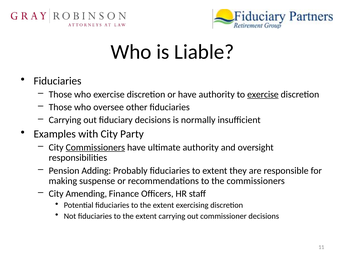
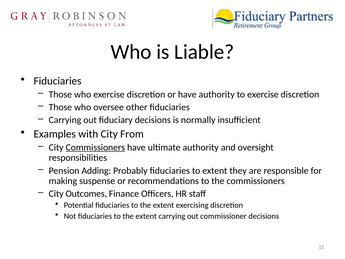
exercise at (263, 94) underline: present -> none
Party: Party -> From
Amending: Amending -> Outcomes
